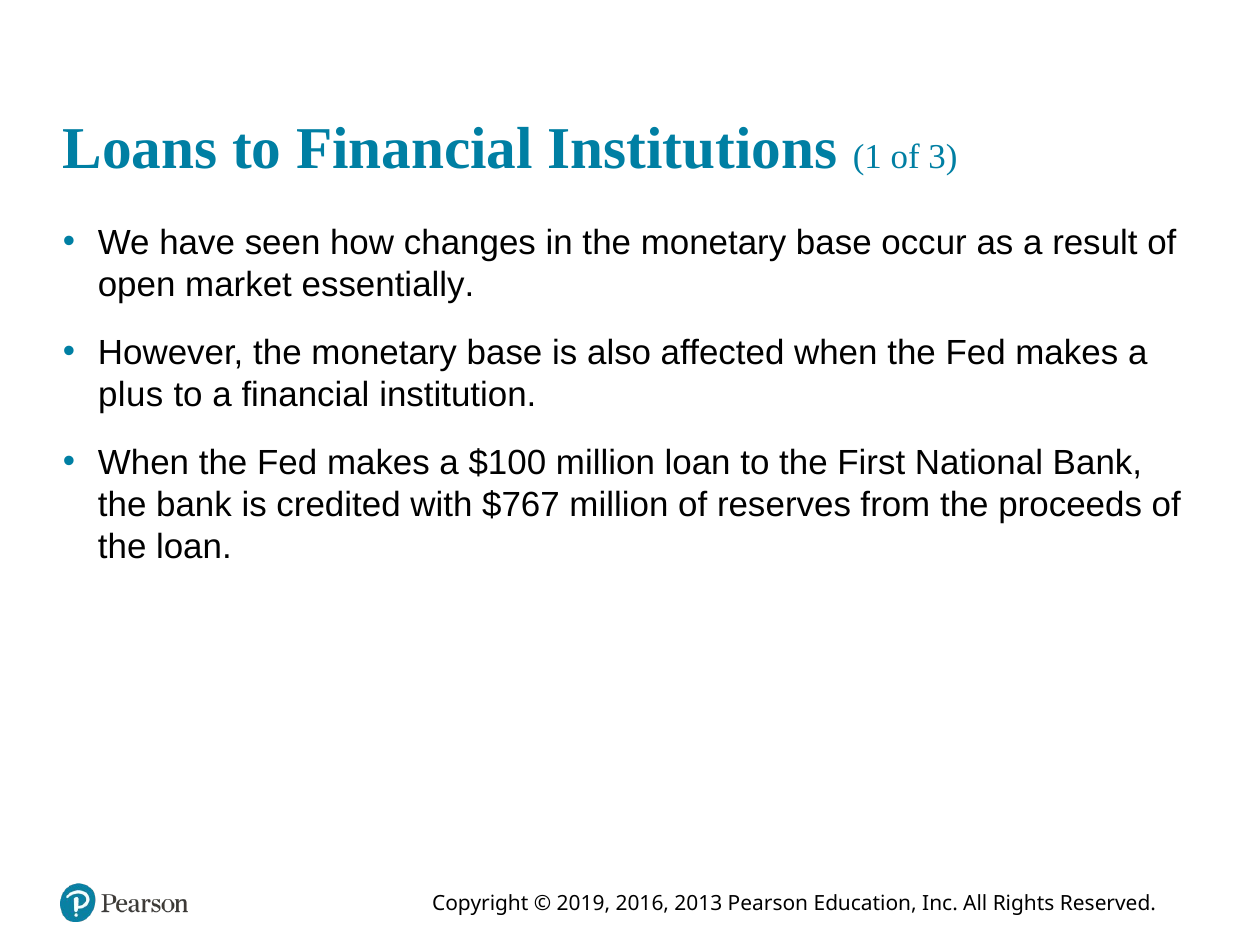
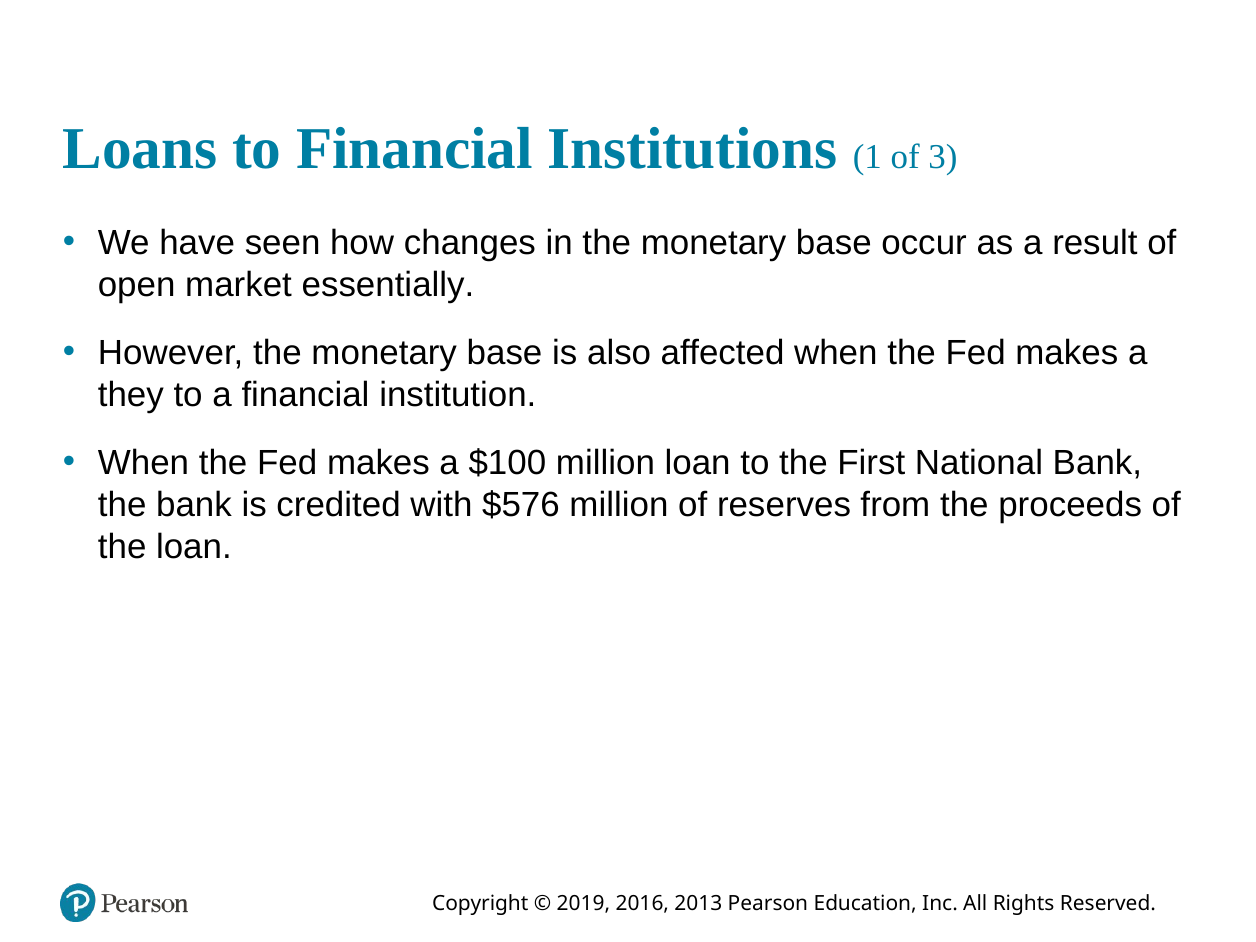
plus: plus -> they
$767: $767 -> $576
